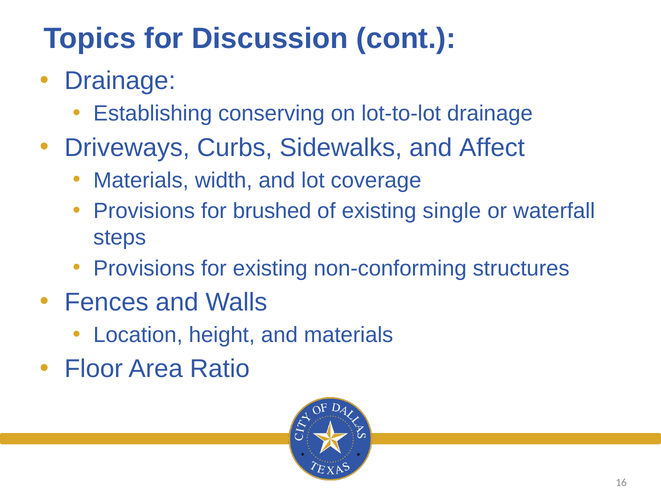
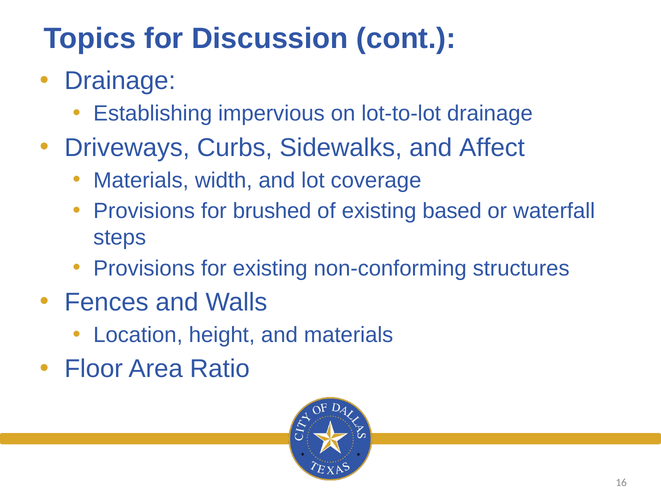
conserving: conserving -> impervious
single: single -> based
